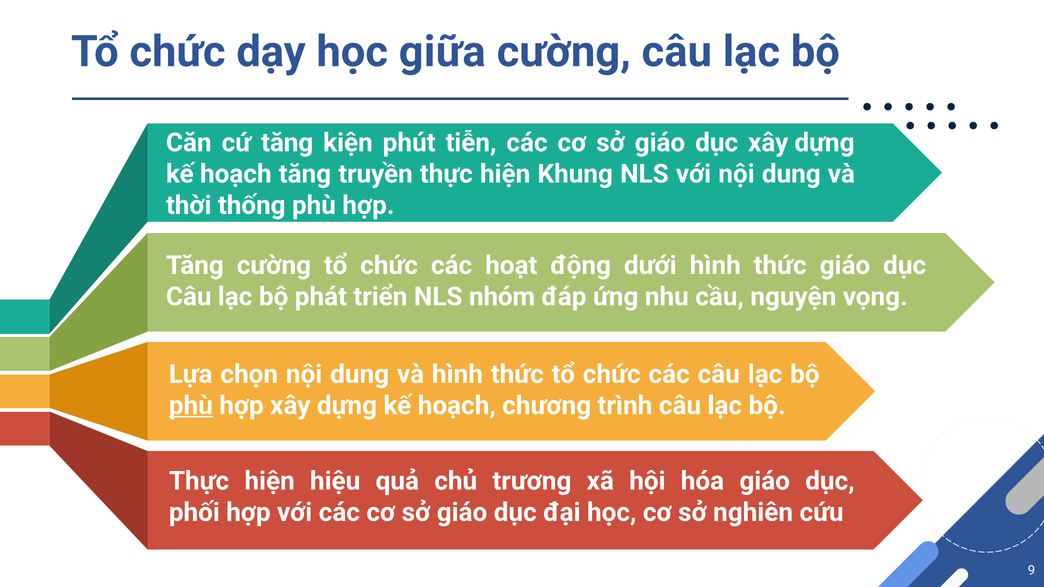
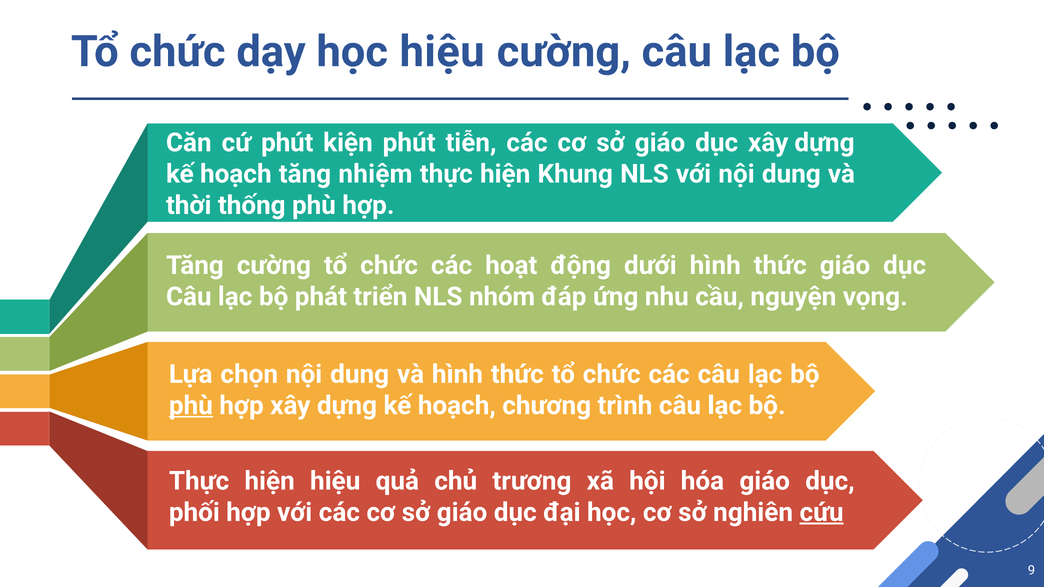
học giữa: giữa -> hiệu
cứ tăng: tăng -> phút
truyền: truyền -> nhiệm
cứu underline: none -> present
